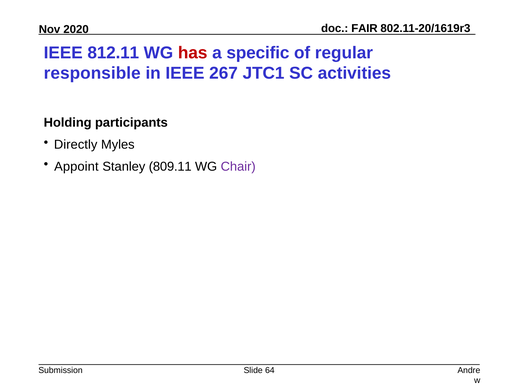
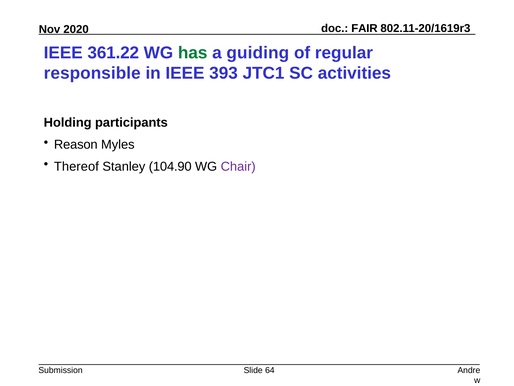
812.11: 812.11 -> 361.22
has colour: red -> green
specific: specific -> guiding
267: 267 -> 393
Directly: Directly -> Reason
Appoint: Appoint -> Thereof
809.11: 809.11 -> 104.90
